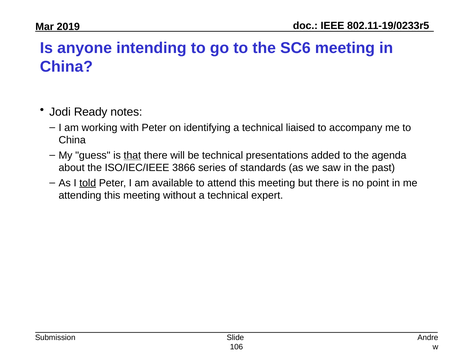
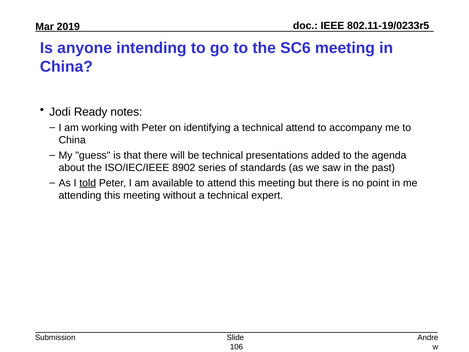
technical liaised: liaised -> attend
that underline: present -> none
3866: 3866 -> 8902
